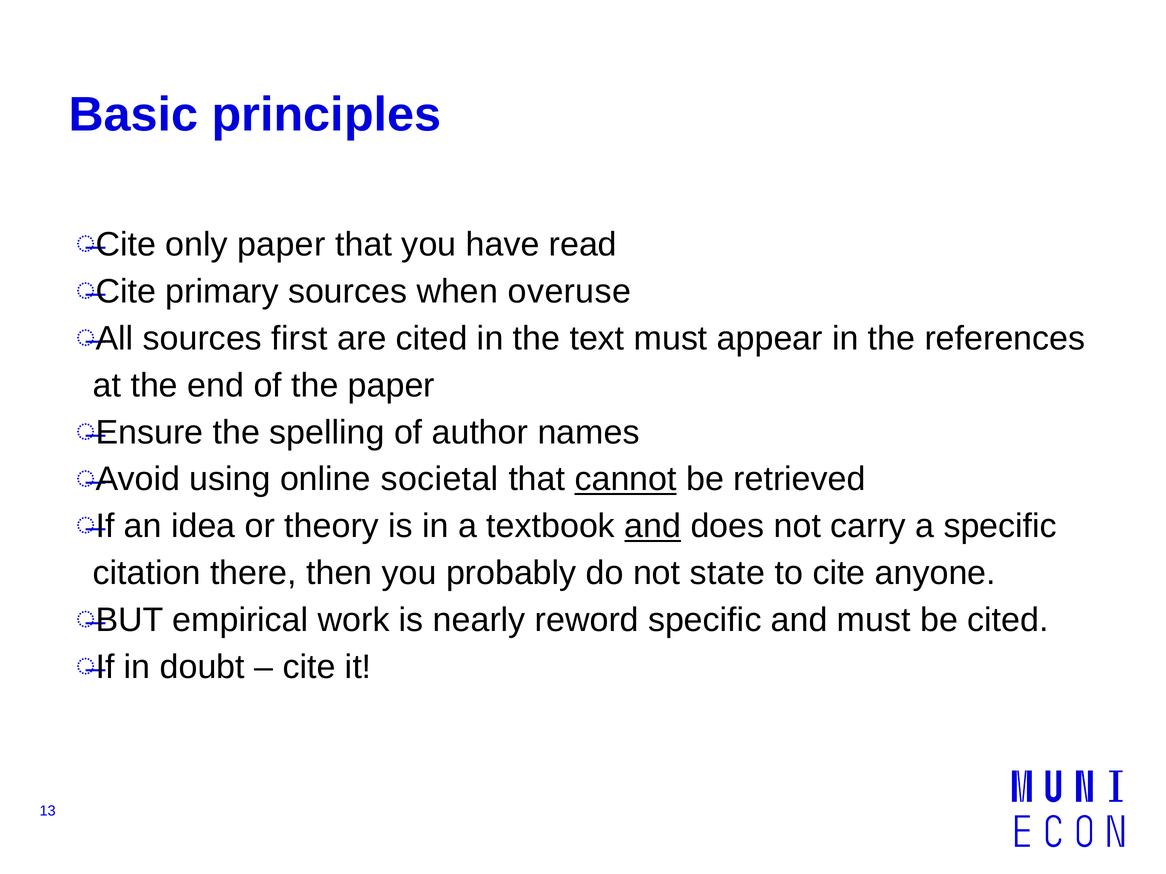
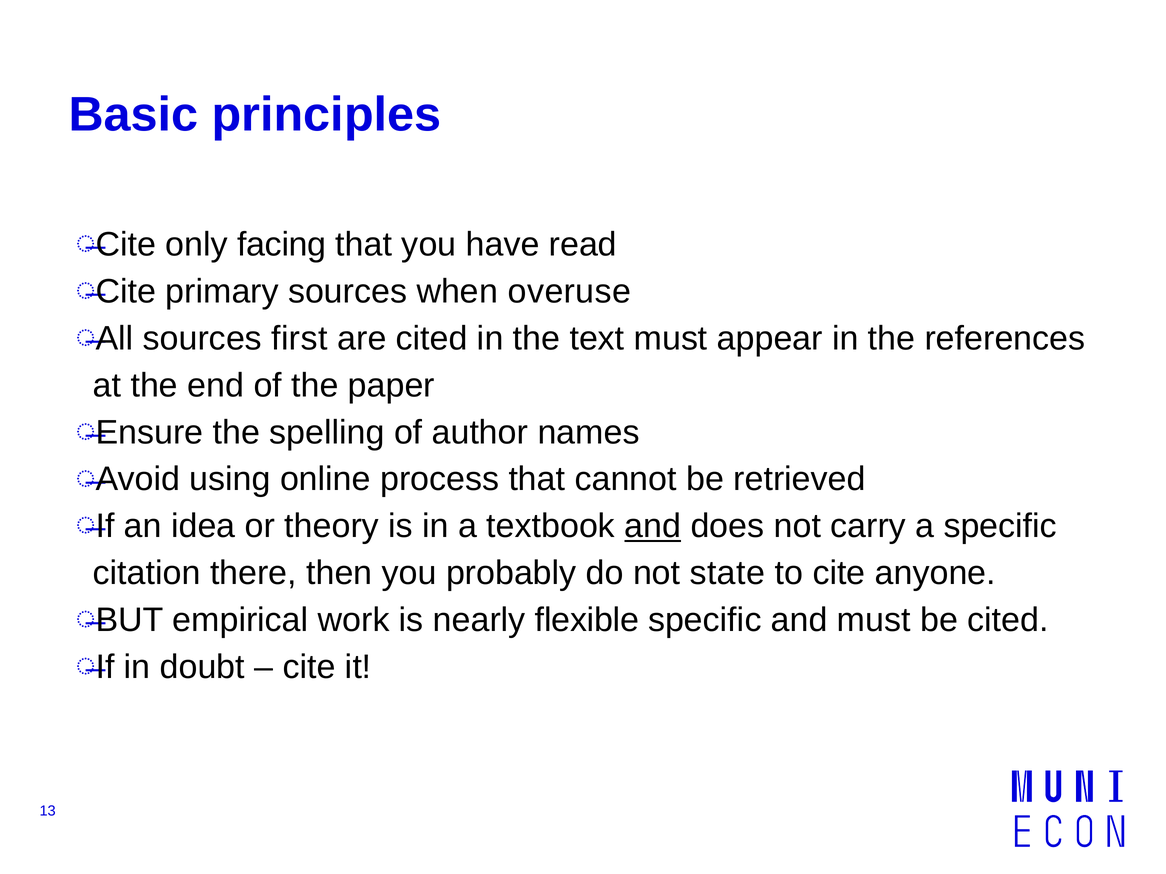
only paper: paper -> facing
societal: societal -> process
cannot underline: present -> none
reword: reword -> flexible
